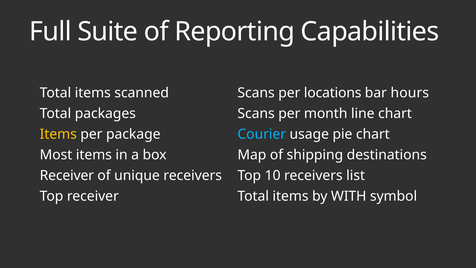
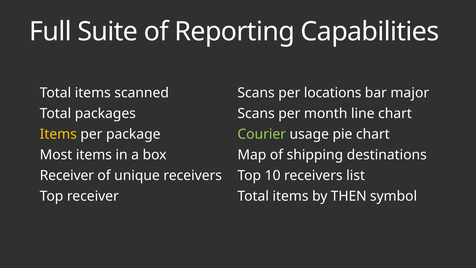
hours: hours -> major
Courier colour: light blue -> light green
WITH: WITH -> THEN
